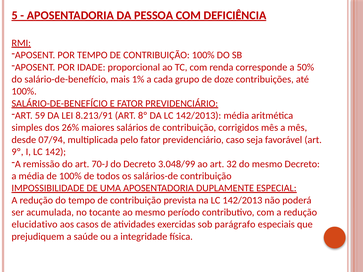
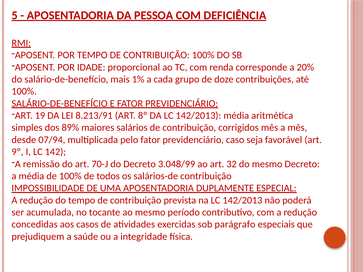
50%: 50% -> 20%
59: 59 -> 19
26%: 26% -> 89%
elucidativo: elucidativo -> concedidas
